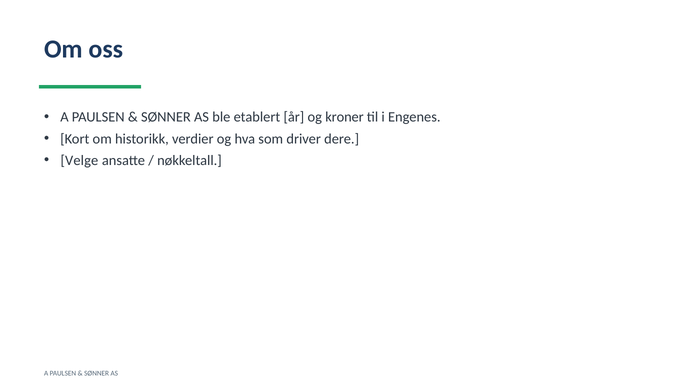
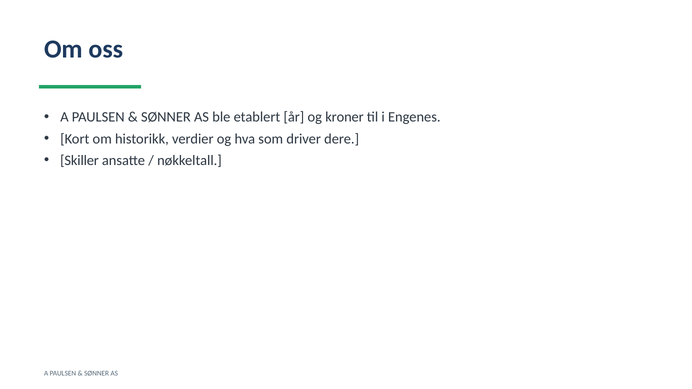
Velge: Velge -> Skiller
